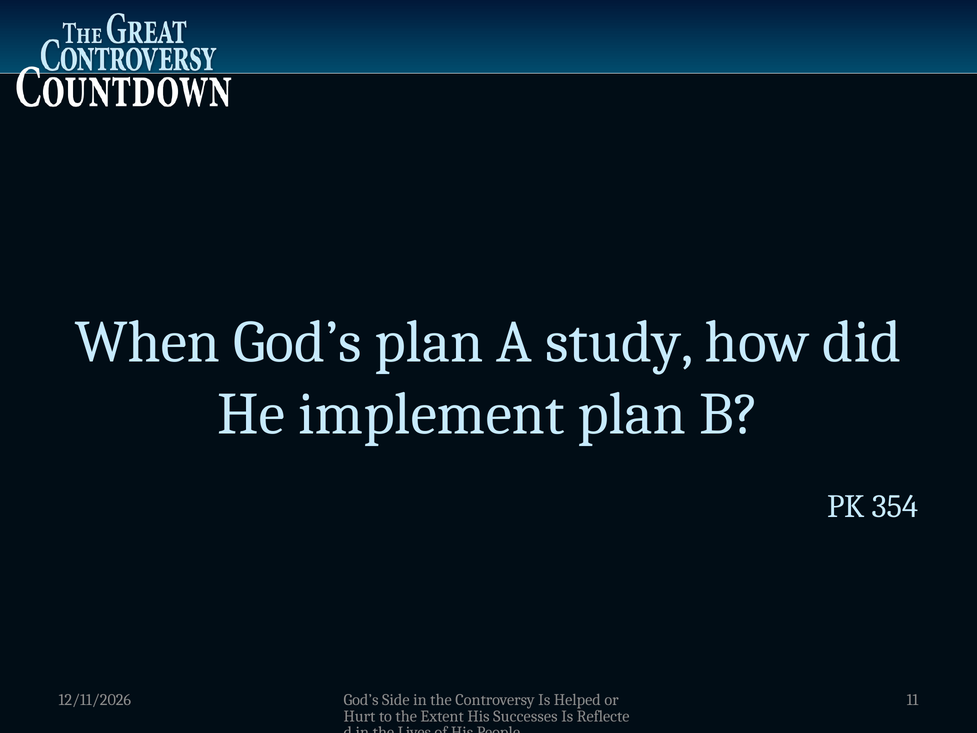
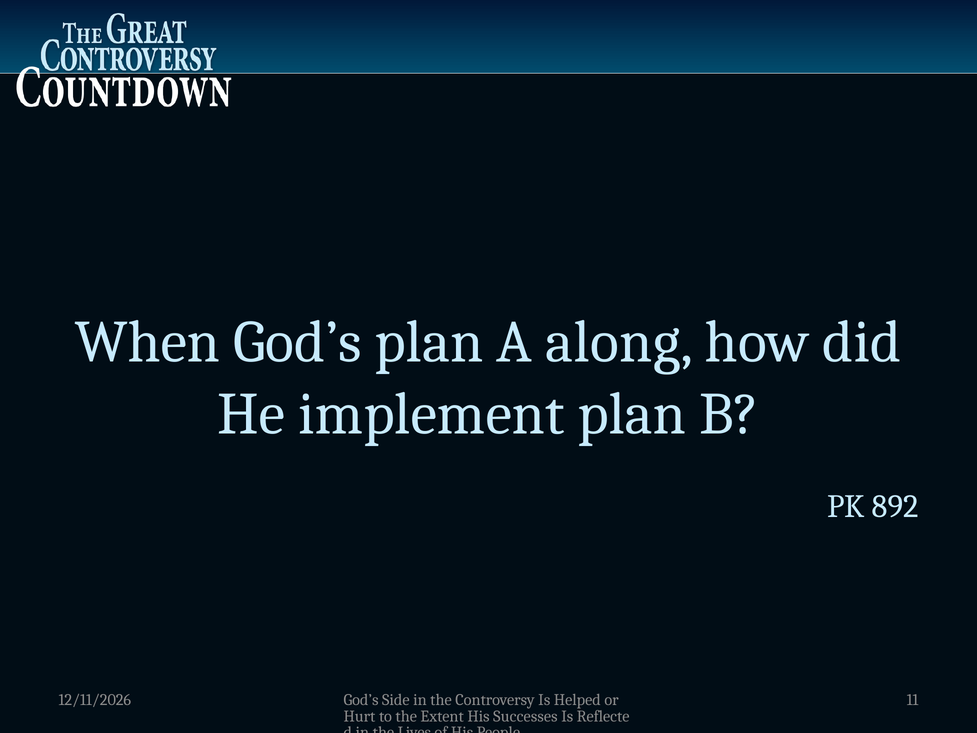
study: study -> along
354: 354 -> 892
